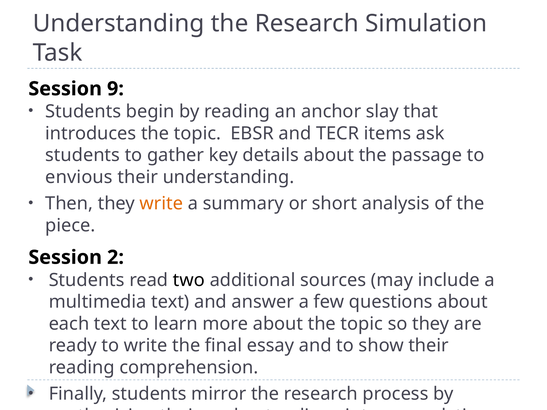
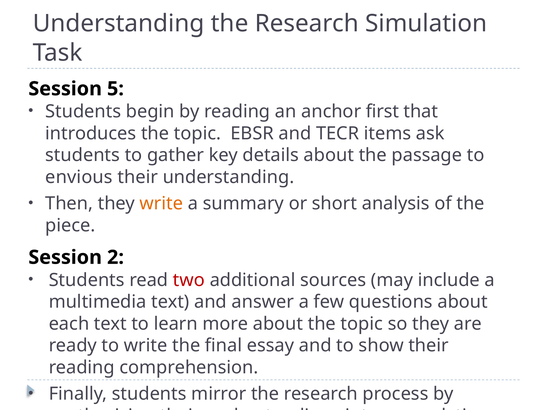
9: 9 -> 5
slay: slay -> first
two colour: black -> red
